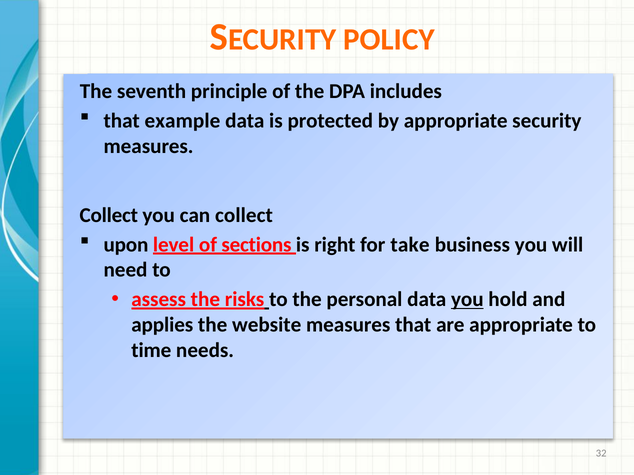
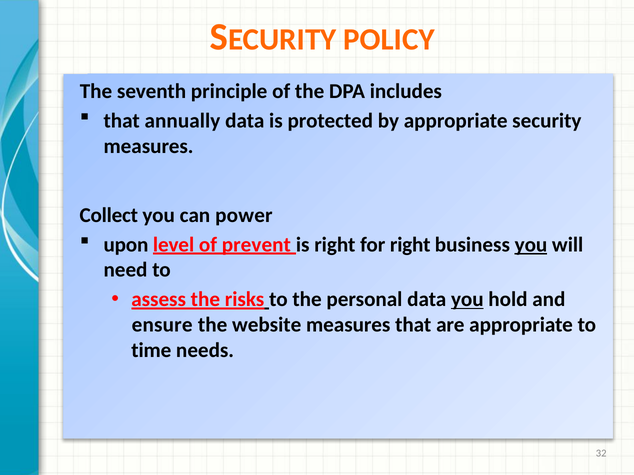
example: example -> annually
can collect: collect -> power
sections: sections -> prevent
for take: take -> right
you at (531, 245) underline: none -> present
applies: applies -> ensure
